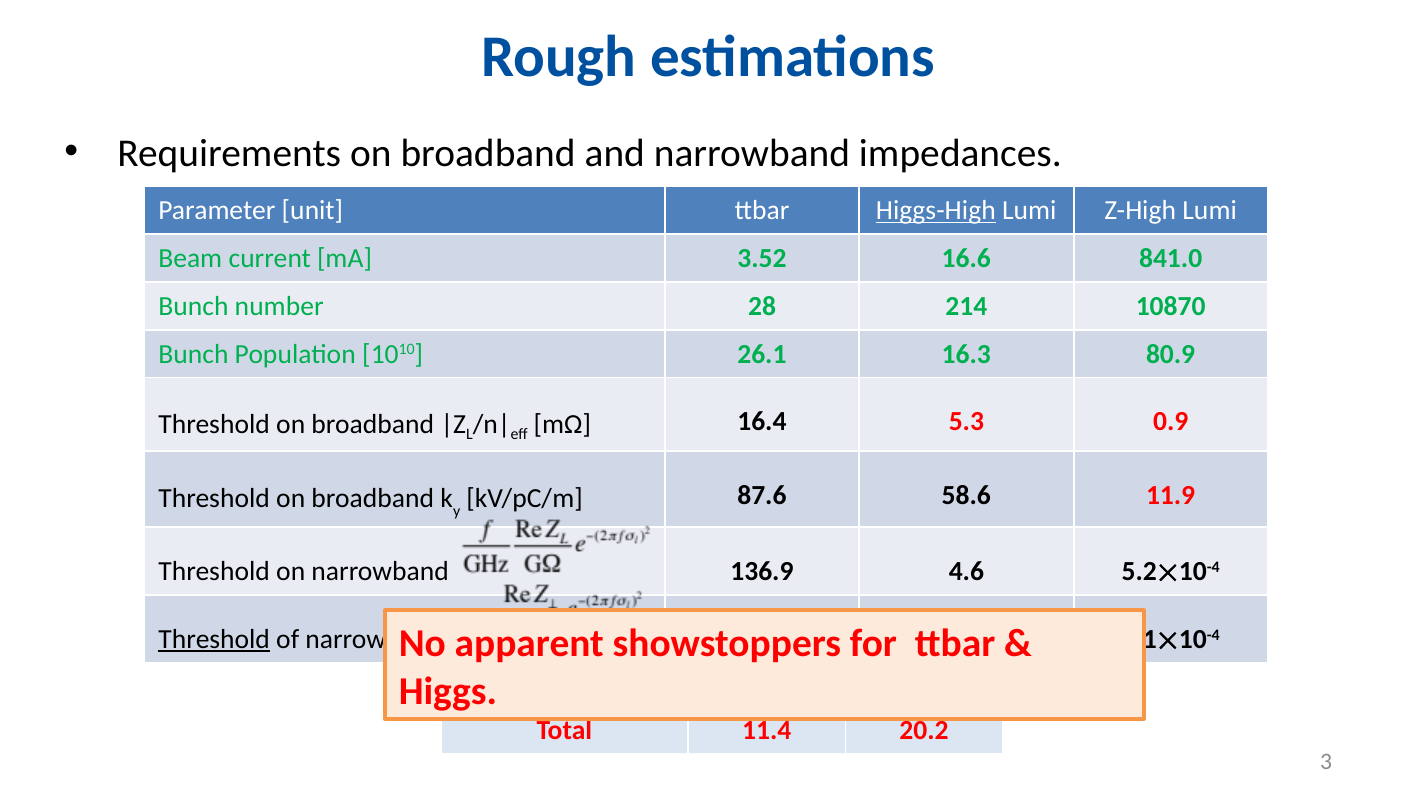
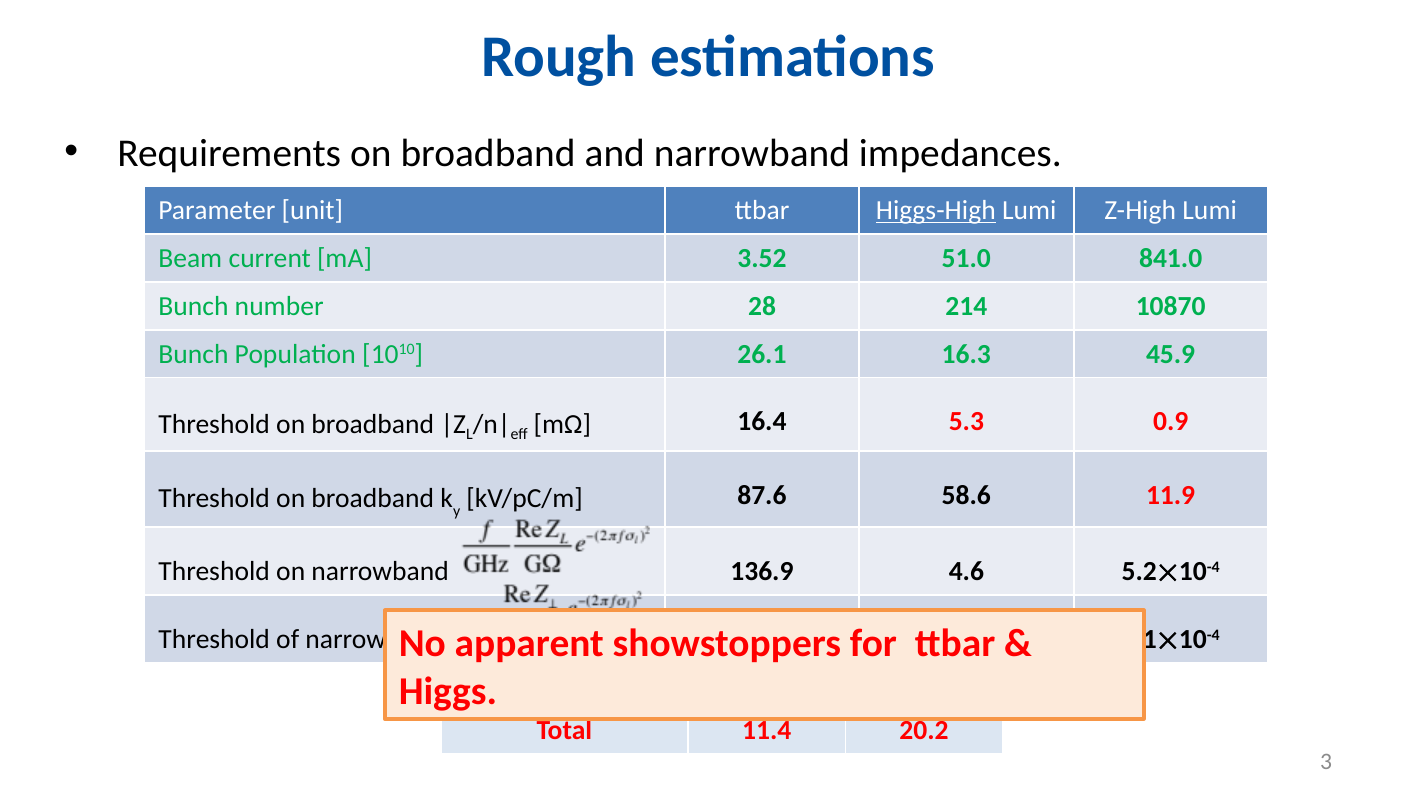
16.6: 16.6 -> 51.0
80.9: 80.9 -> 45.9
Threshold at (214, 639) underline: present -> none
